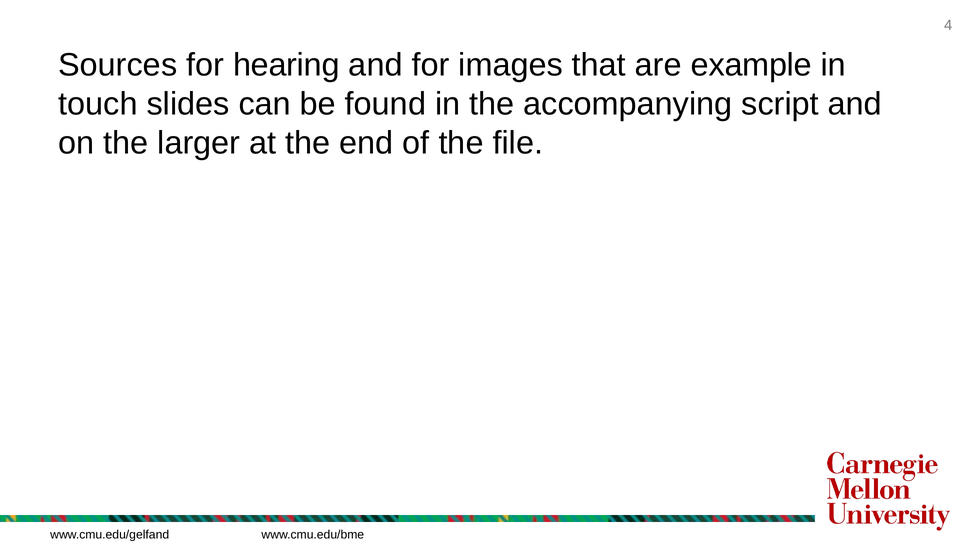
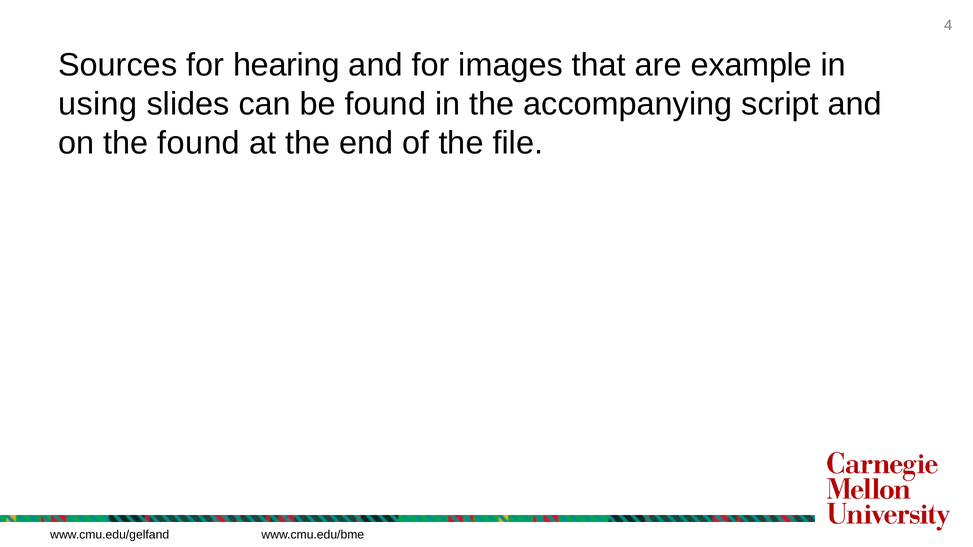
touch: touch -> using
the larger: larger -> found
